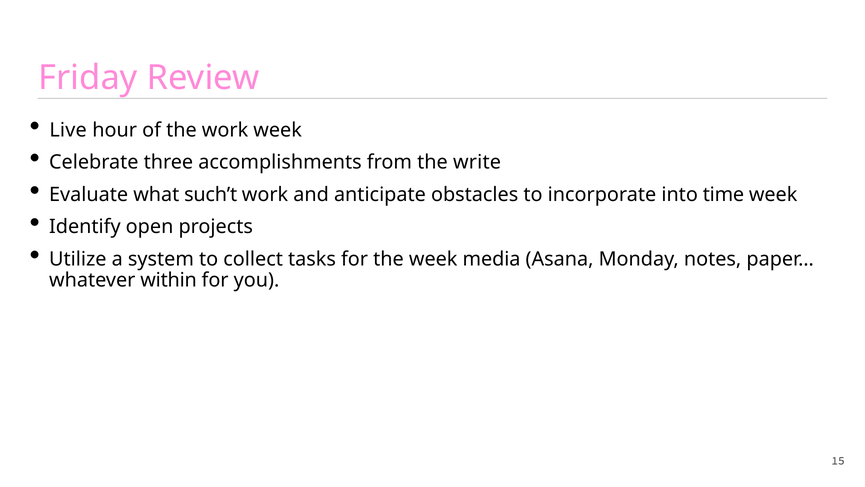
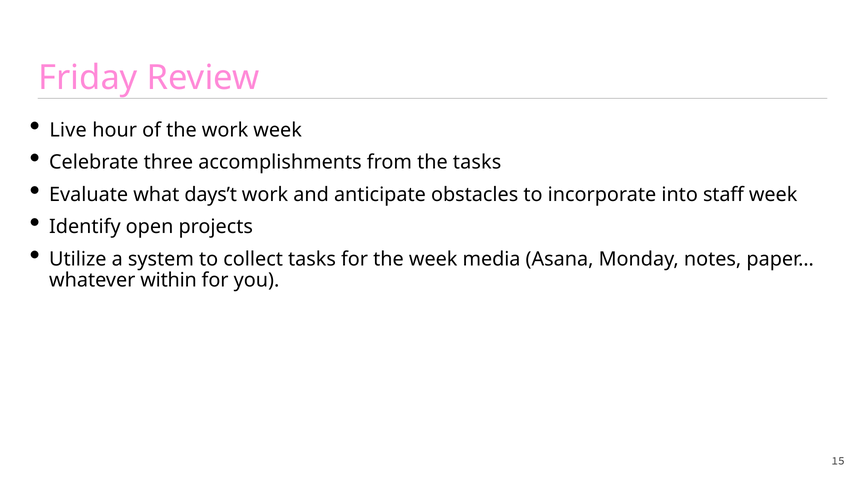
the write: write -> tasks
such’t: such’t -> days’t
time: time -> staff
